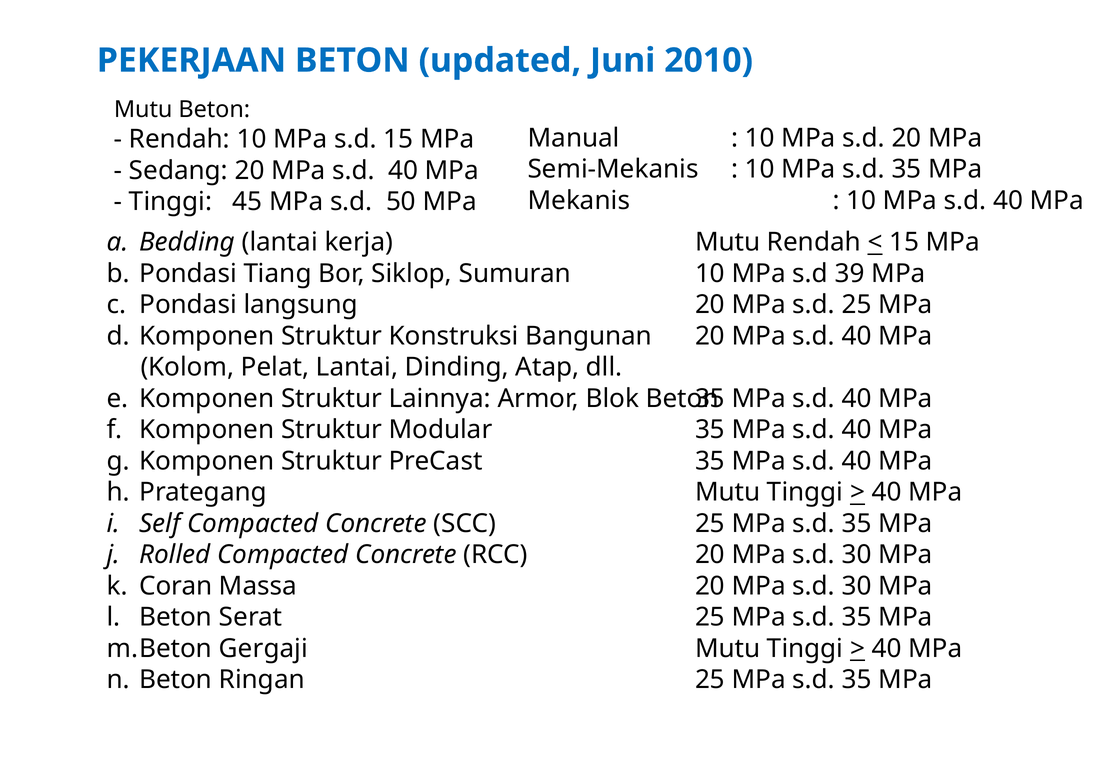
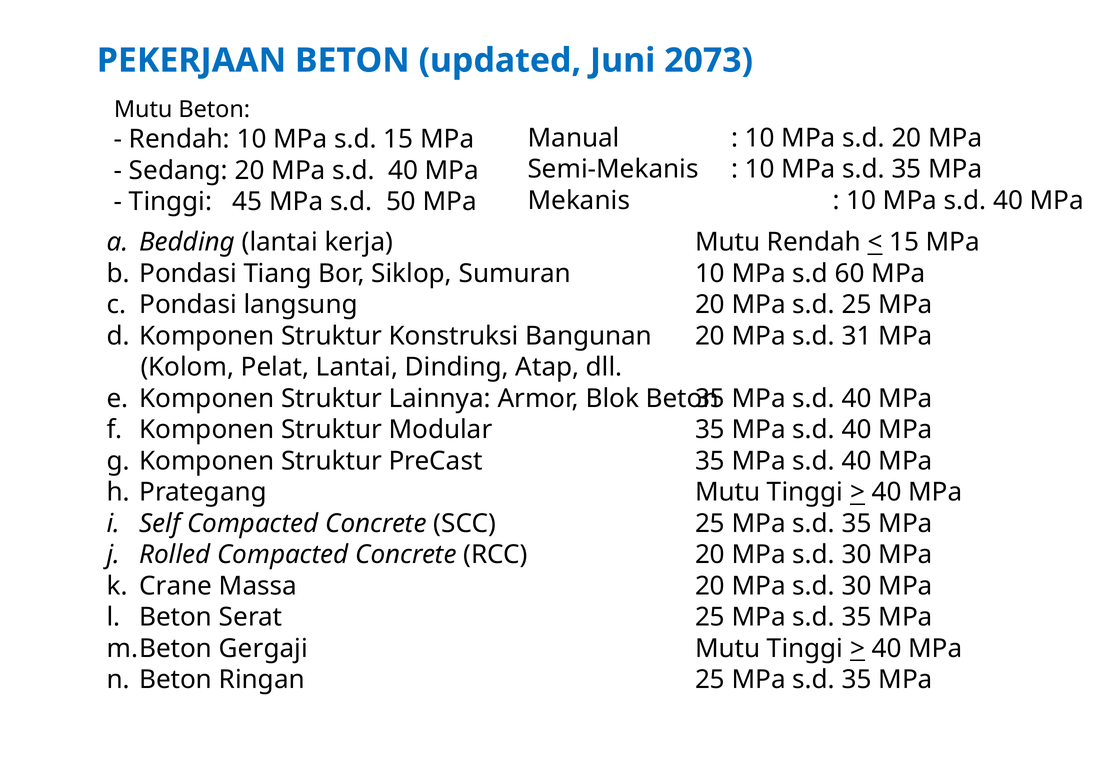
2010: 2010 -> 2073
39: 39 -> 60
40 at (857, 336): 40 -> 31
Coran: Coran -> Crane
